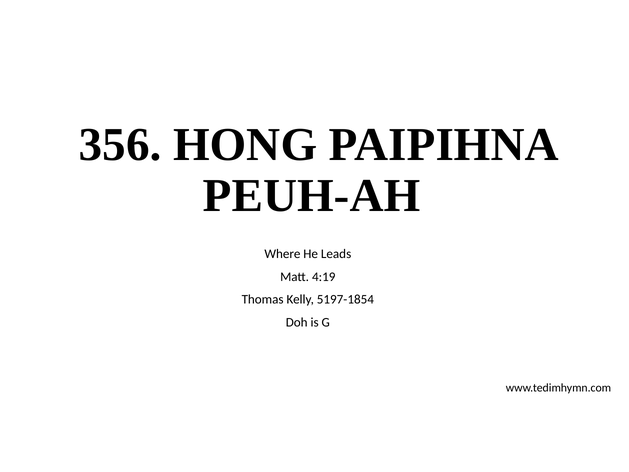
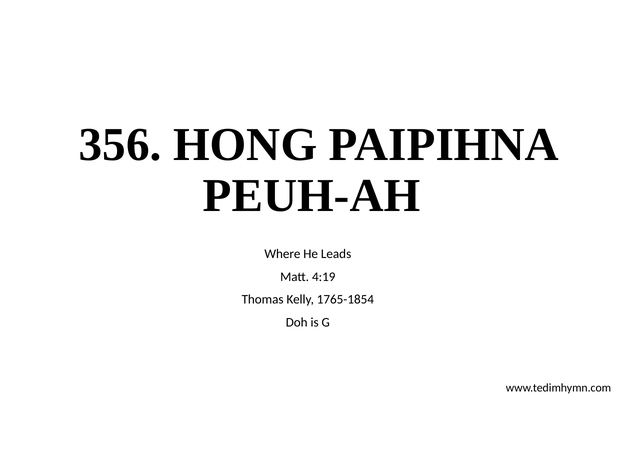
5197-1854: 5197-1854 -> 1765-1854
